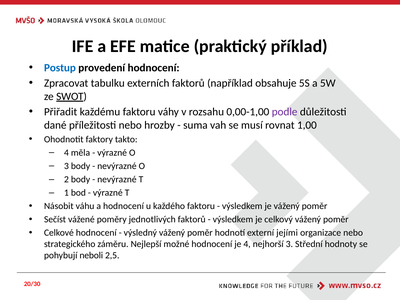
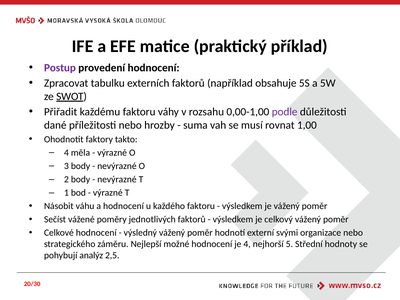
Postup colour: blue -> purple
jejími: jejími -> svými
nejhorší 3: 3 -> 5
neboli: neboli -> analýz
